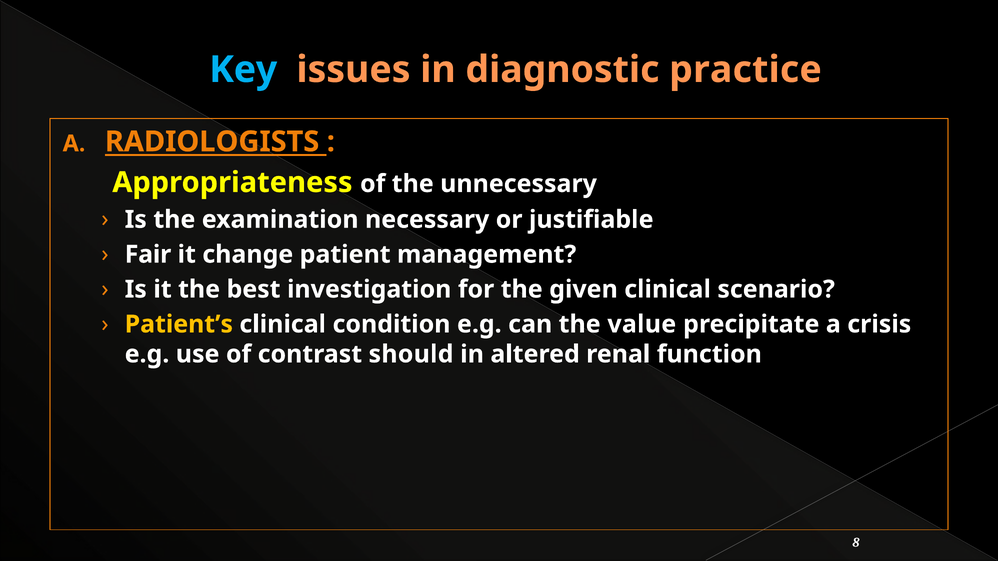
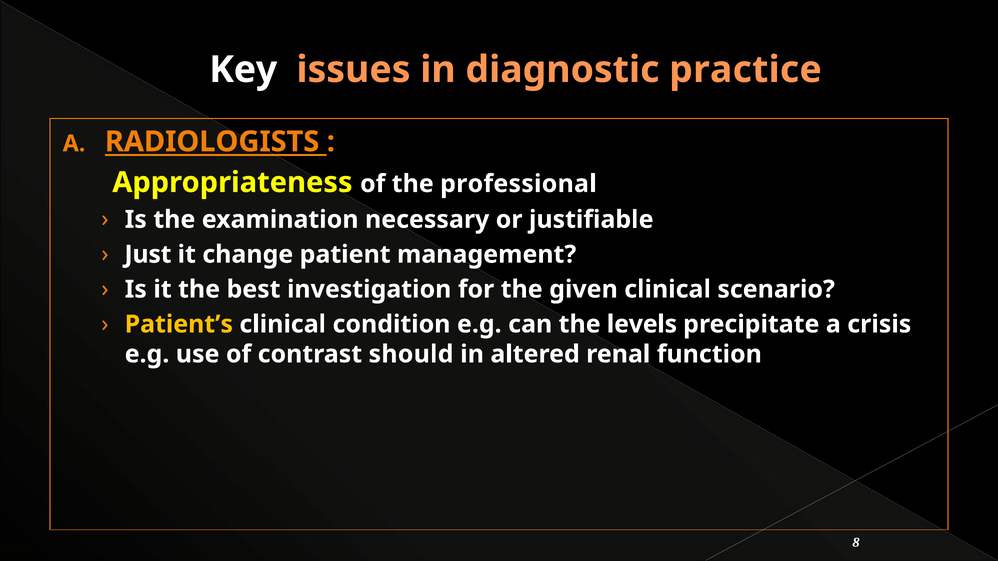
Key colour: light blue -> white
unnecessary: unnecessary -> professional
Fair: Fair -> Just
value: value -> levels
